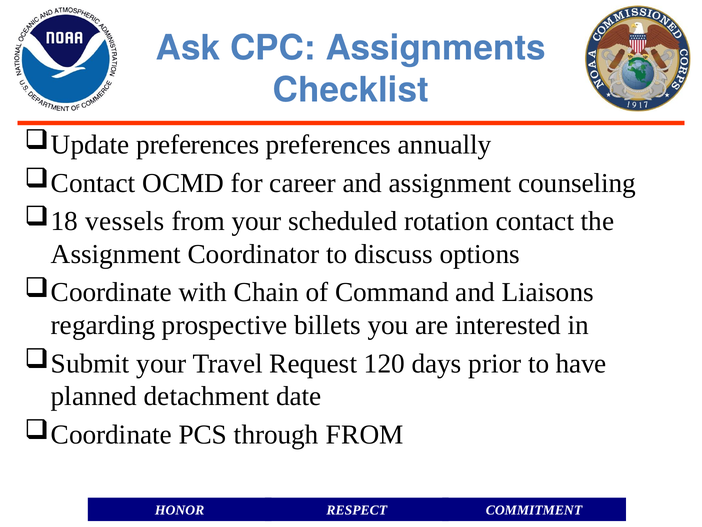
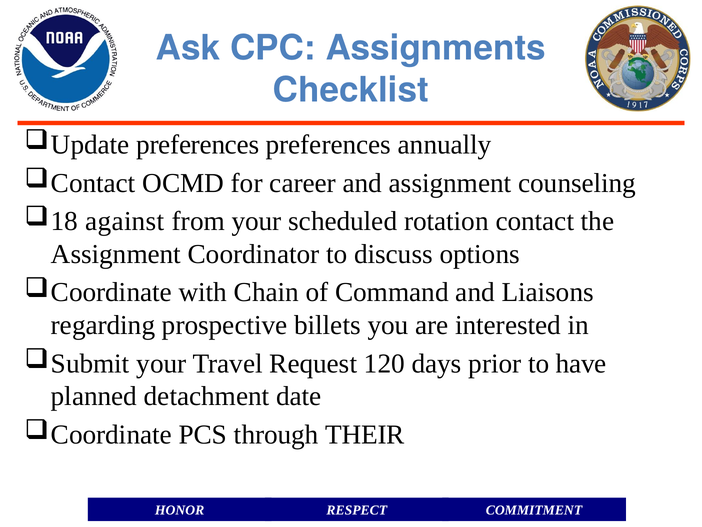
vessels: vessels -> against
through FROM: FROM -> THEIR
